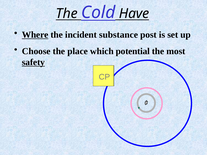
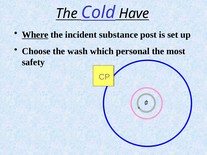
place: place -> wash
potential: potential -> personal
safety underline: present -> none
